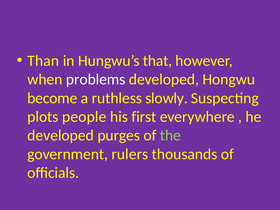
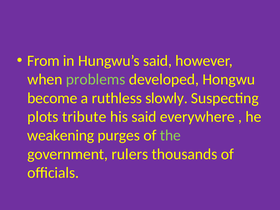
Than: Than -> From
Hungwu’s that: that -> said
problems colour: white -> light green
people: people -> tribute
his first: first -> said
developed at (61, 135): developed -> weakening
